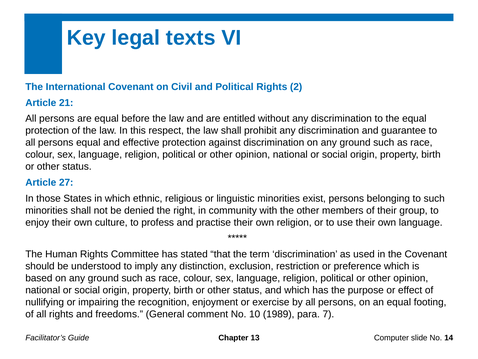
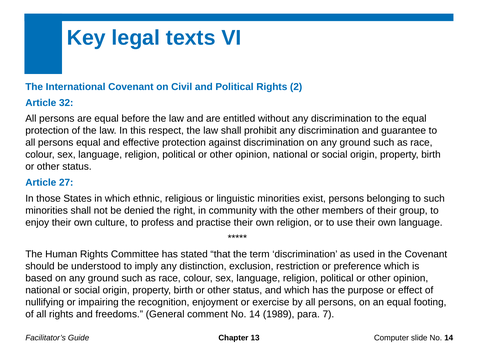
21: 21 -> 32
comment No 10: 10 -> 14
